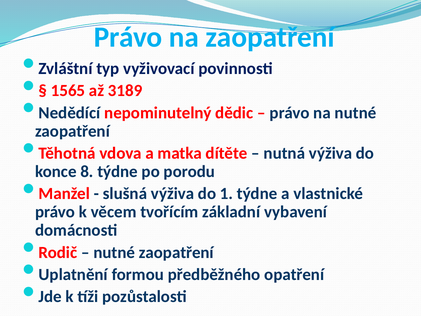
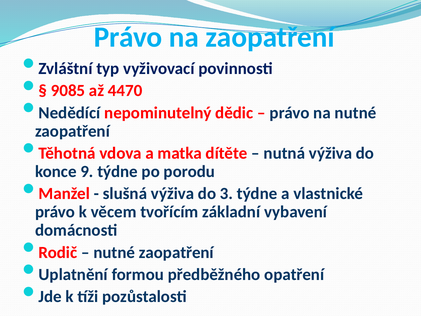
1565: 1565 -> 9085
3189: 3189 -> 4470
8: 8 -> 9
1: 1 -> 3
